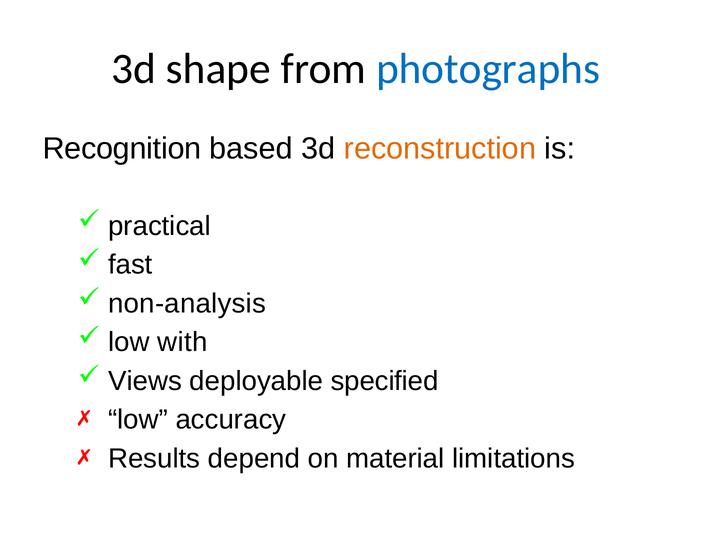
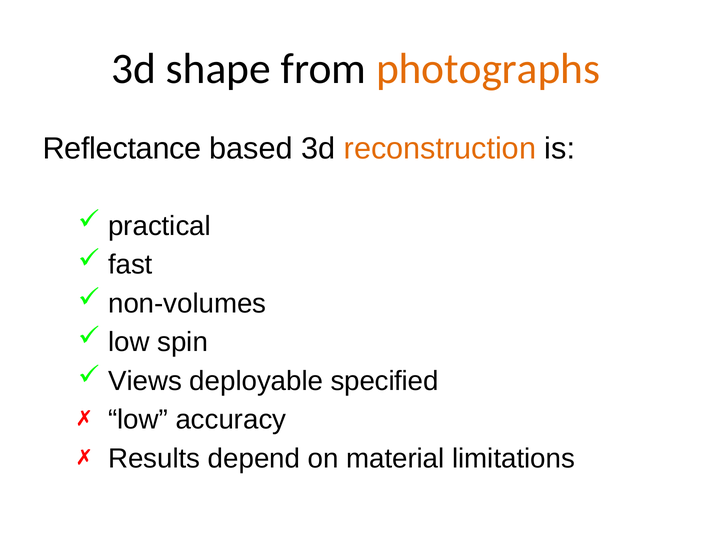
photographs colour: blue -> orange
Recognition: Recognition -> Reflectance
non-analysis: non-analysis -> non-volumes
with: with -> spin
